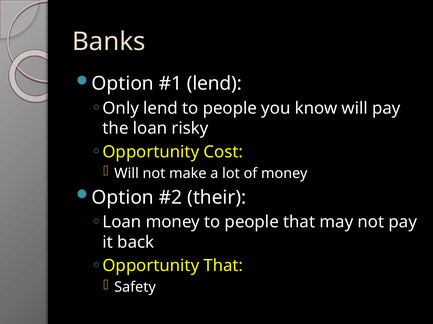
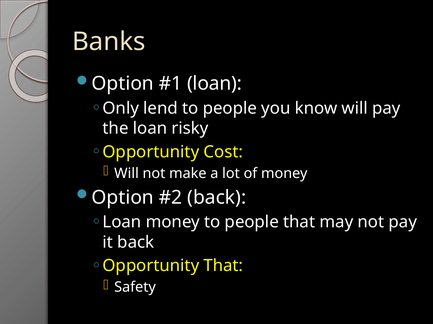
lend at (214, 84): lend -> loan
their at (217, 198): their -> back
